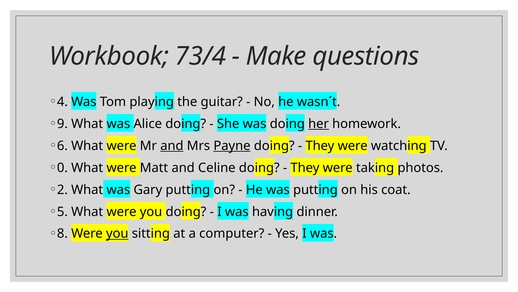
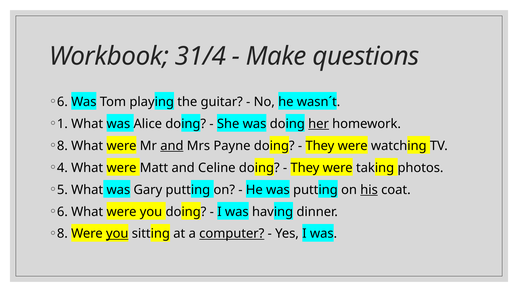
73/4: 73/4 -> 31/4
4 at (62, 102): 4 -> 6
9: 9 -> 1
6 at (62, 145): 6 -> 8
Payne underline: present -> none
0: 0 -> 4
2: 2 -> 5
his underline: none -> present
5 at (62, 211): 5 -> 6
computer underline: none -> present
